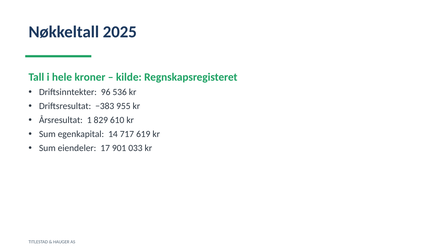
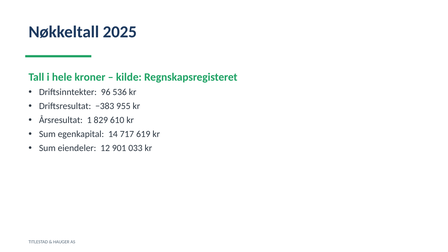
17: 17 -> 12
